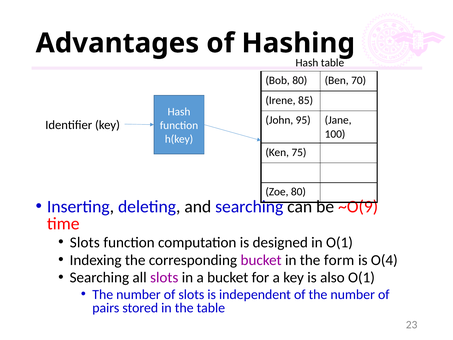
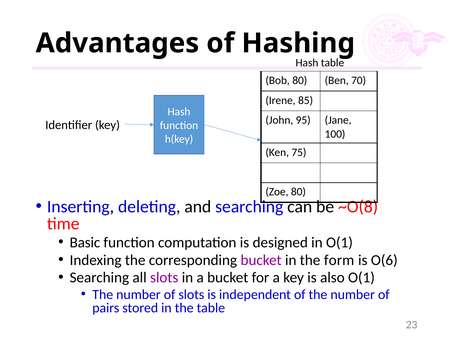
~O(9: ~O(9 -> ~O(8
Slots at (85, 242): Slots -> Basic
O(4: O(4 -> O(6
